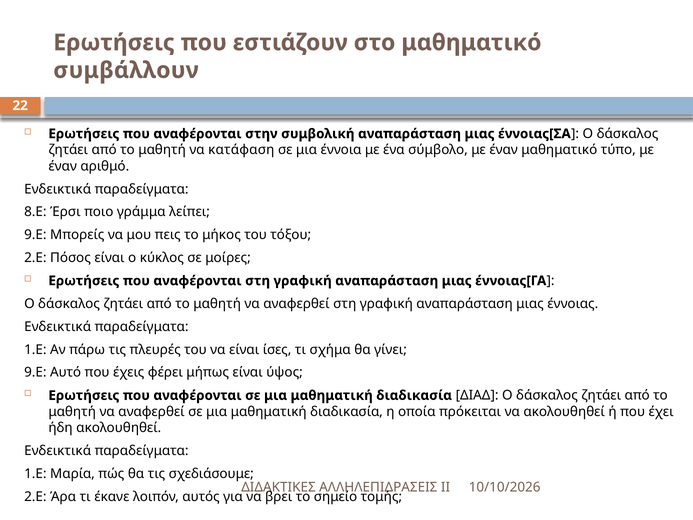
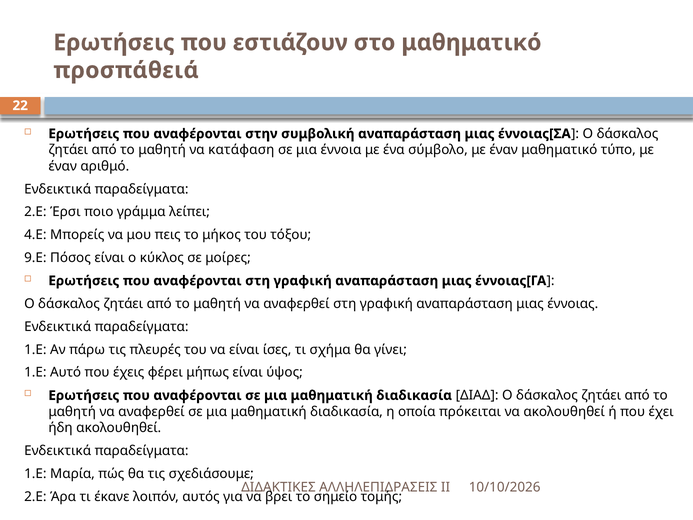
συμβάλλουν: συμβάλλουν -> προσπάθειά
8.Ε at (35, 212): 8.Ε -> 2.Ε
9.Ε at (35, 235): 9.Ε -> 4.Ε
2.Ε at (35, 258): 2.Ε -> 9.Ε
9.Ε at (35, 372): 9.Ε -> 1.Ε
